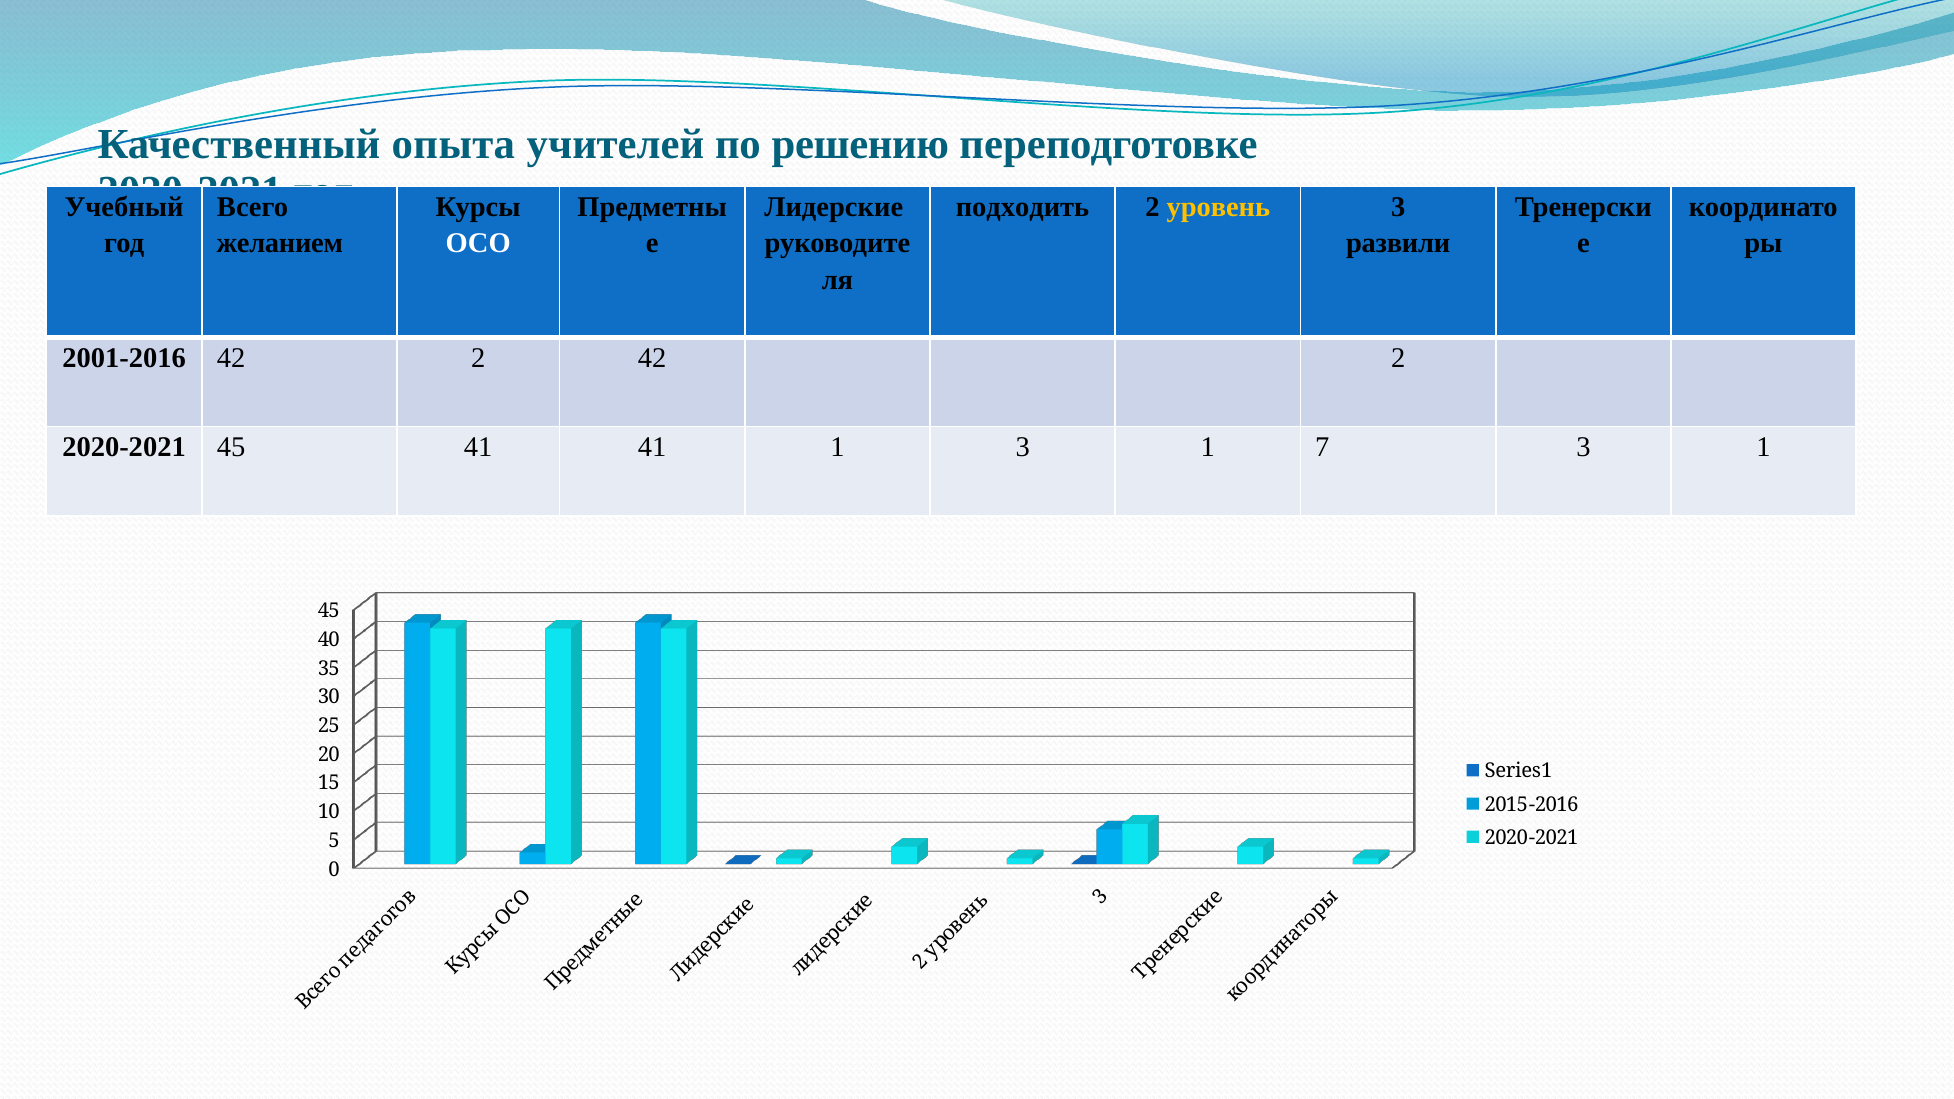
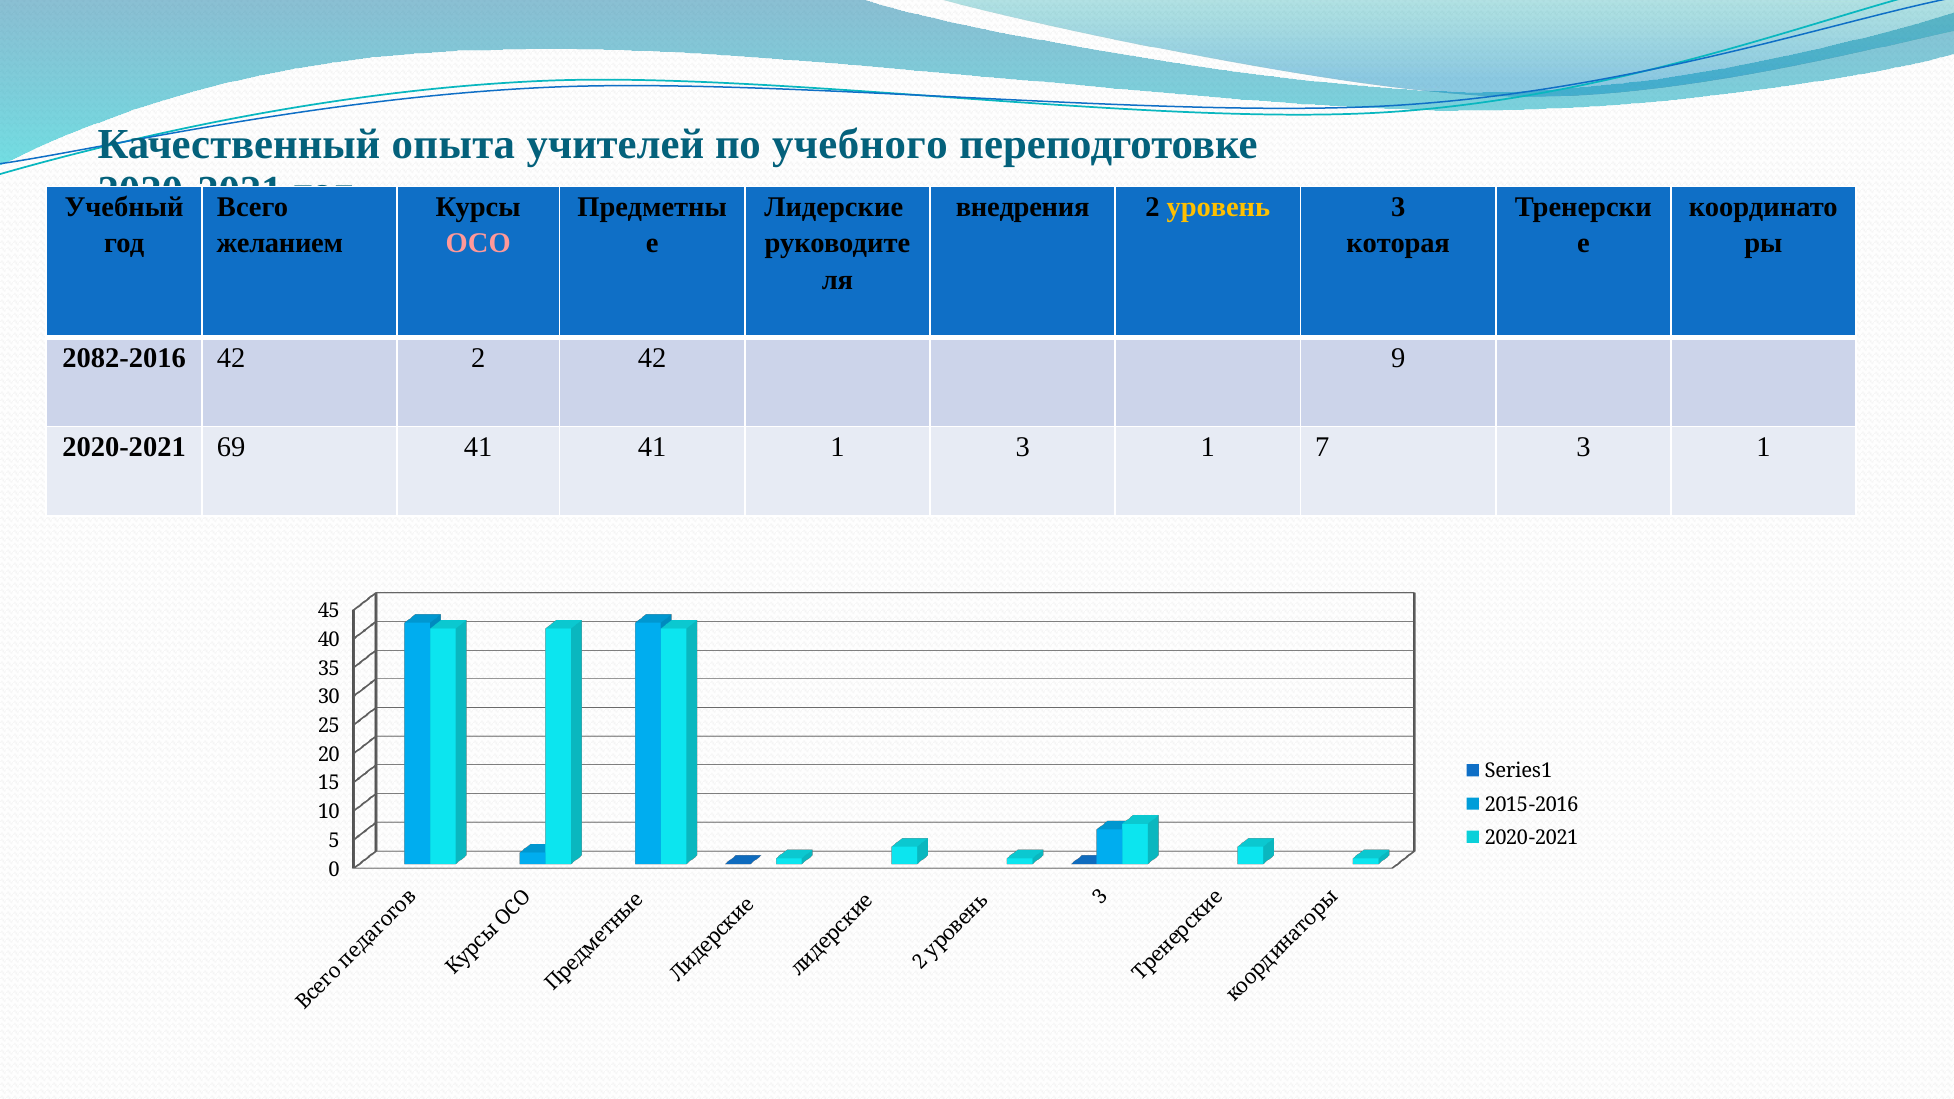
решению: решению -> учебного
подходить: подходить -> внедрения
ОСО colour: white -> pink
развили: развили -> которая
2001-2016: 2001-2016 -> 2082-2016
2 42 2: 2 -> 9
2020-2021 45: 45 -> 69
